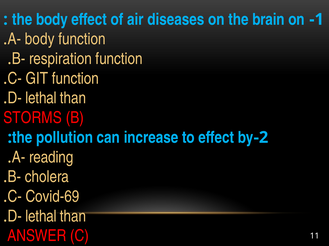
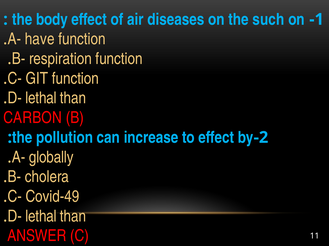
brain: brain -> such
A- body: body -> have
STORMS: STORMS -> CARBON
reading: reading -> globally
Covid-69: Covid-69 -> Covid-49
